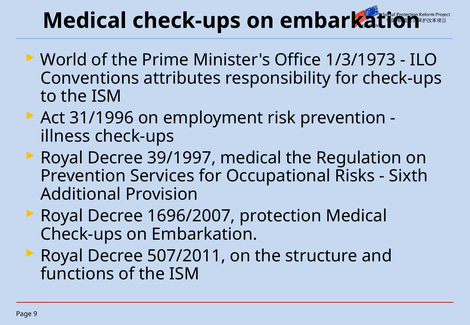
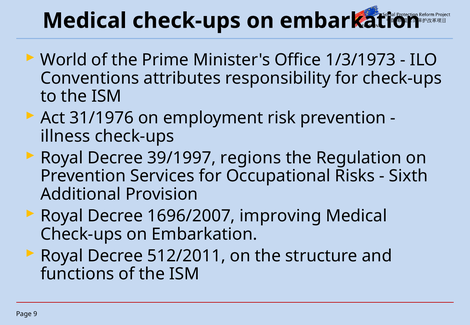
31/1996: 31/1996 -> 31/1976
39/1997 medical: medical -> regions
protection: protection -> improving
507/2011: 507/2011 -> 512/2011
